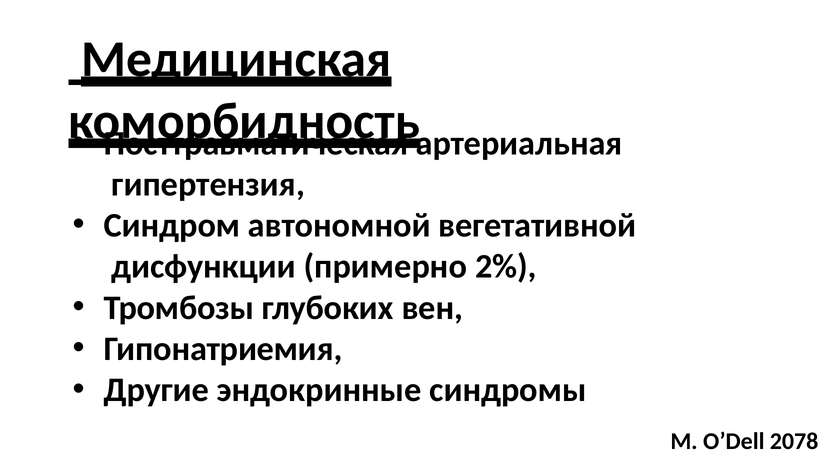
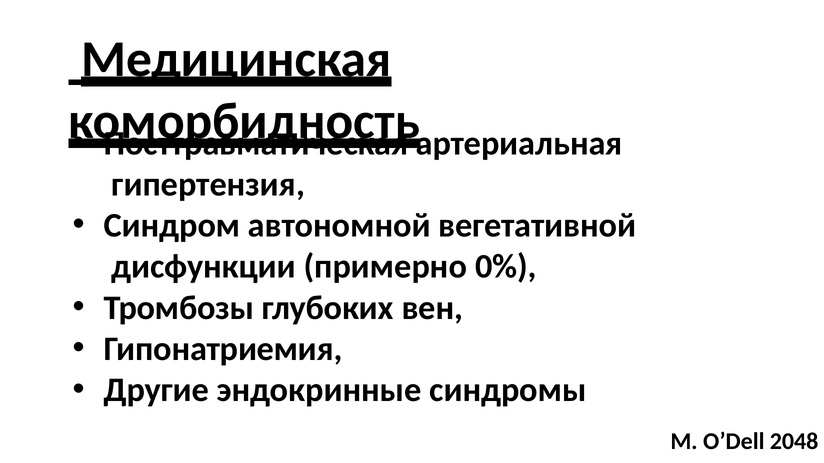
2%: 2% -> 0%
2078: 2078 -> 2048
